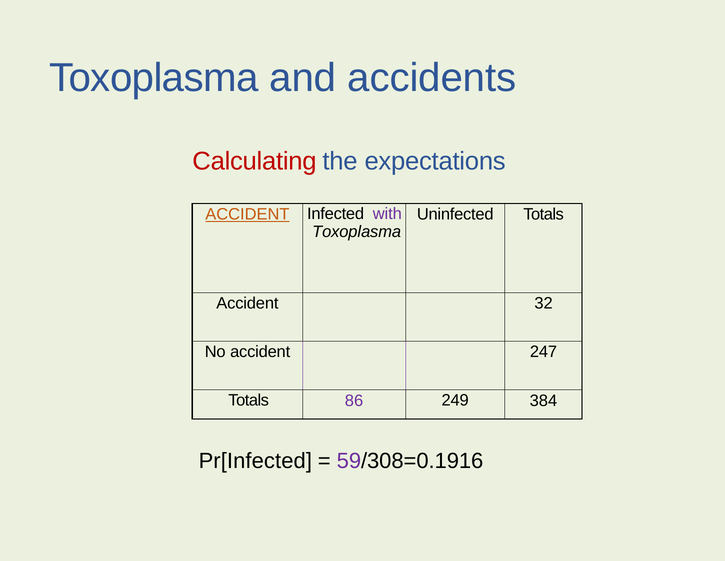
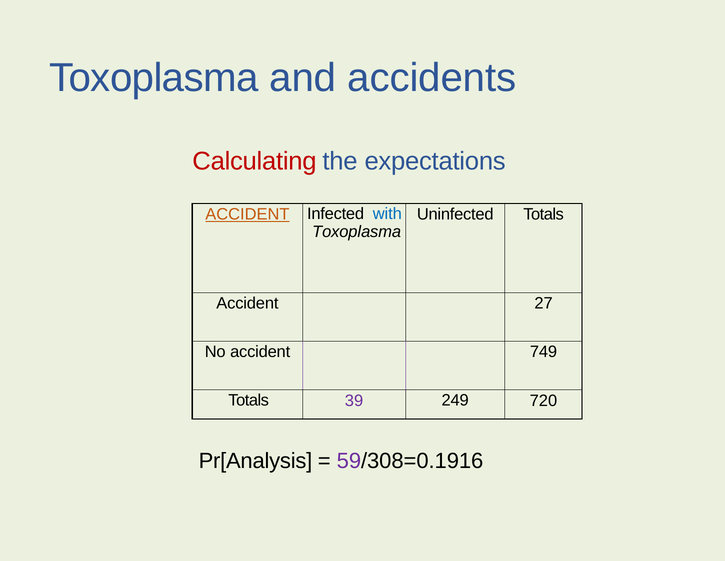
with colour: purple -> blue
32: 32 -> 27
247: 247 -> 749
86: 86 -> 39
384: 384 -> 720
Pr[Infected: Pr[Infected -> Pr[Analysis
